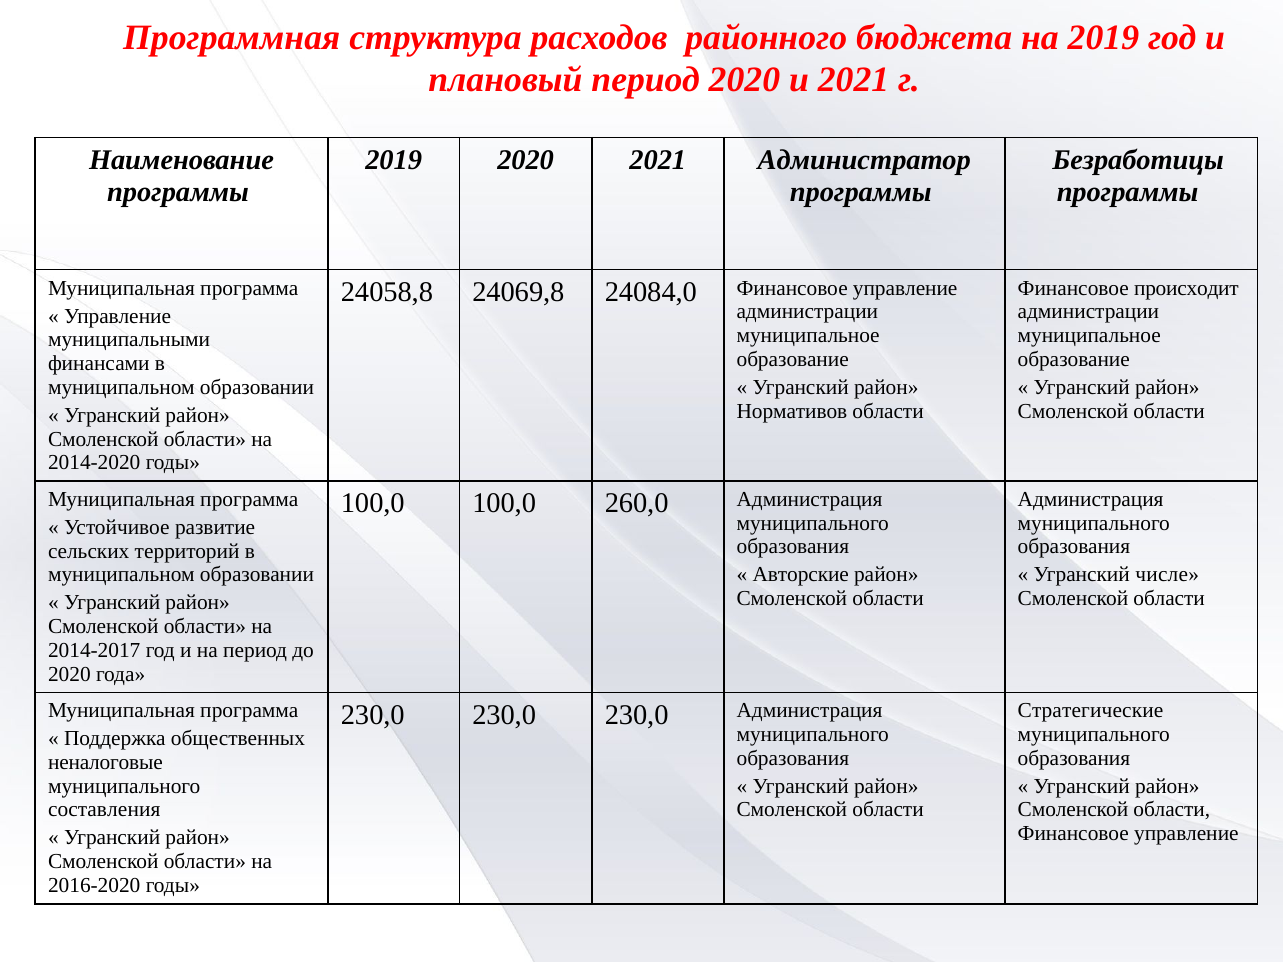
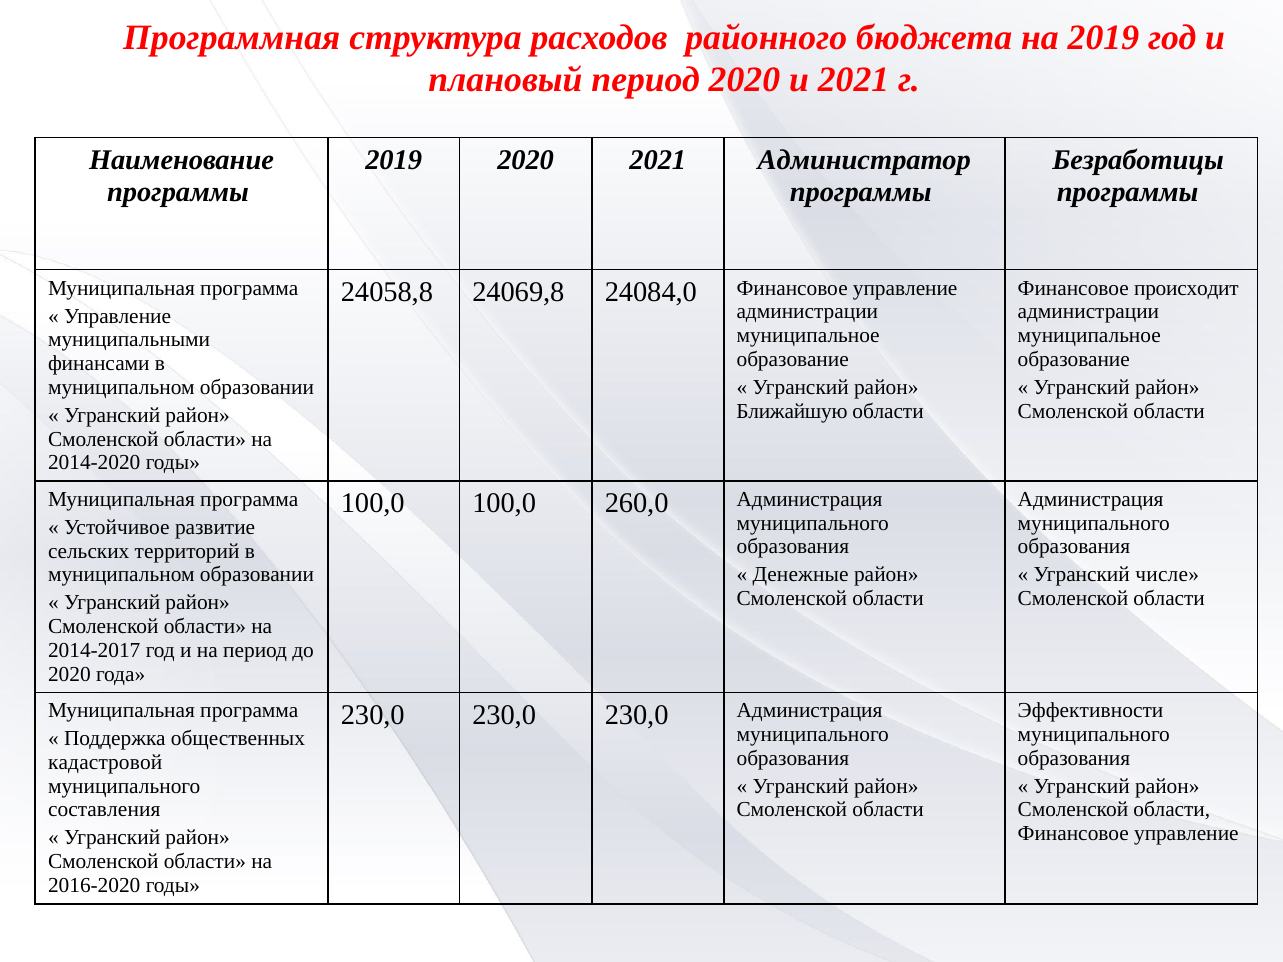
Нормативов: Нормативов -> Ближайшую
Авторские: Авторские -> Денежные
Стратегические: Стратегические -> Эффективности
неналоговые: неналоговые -> кадастровой
